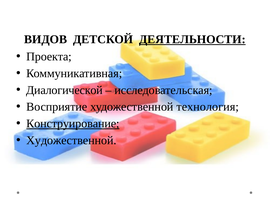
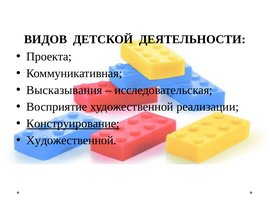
ДЕЯТЕЛЬНОСТИ underline: present -> none
Диалогической: Диалогической -> Высказывания
технология: технология -> реализации
